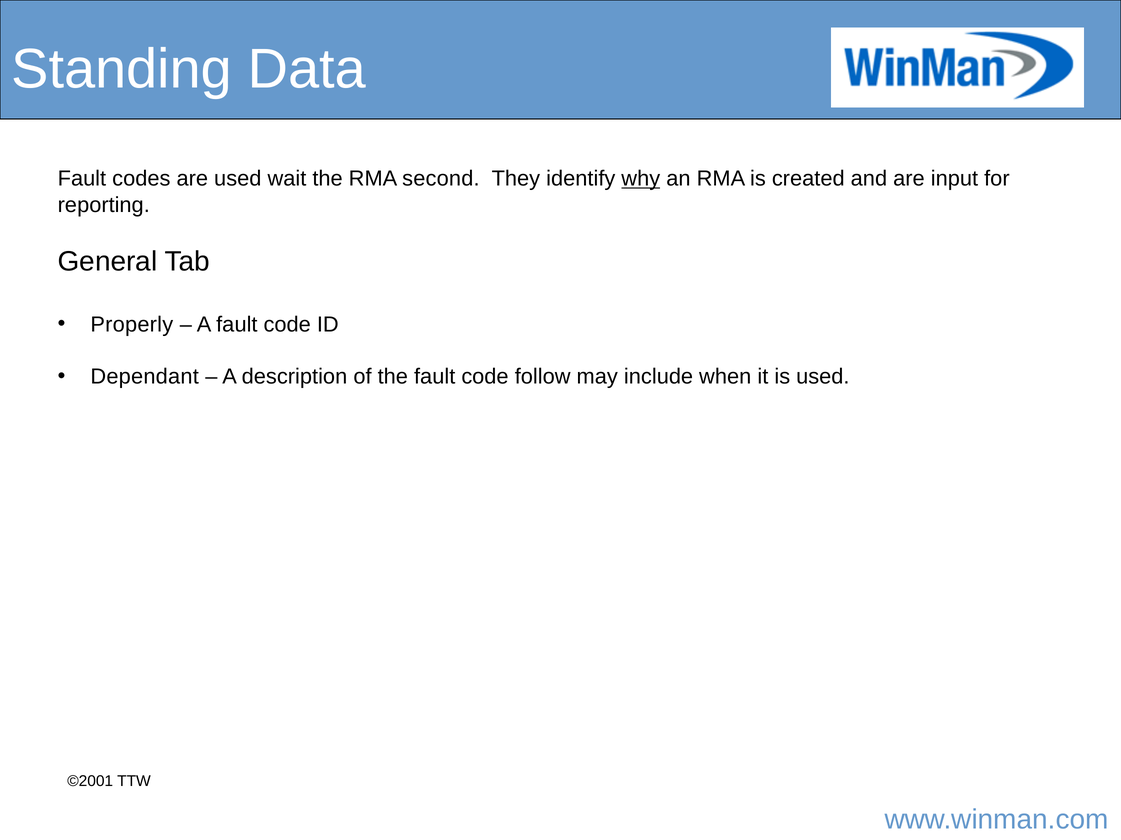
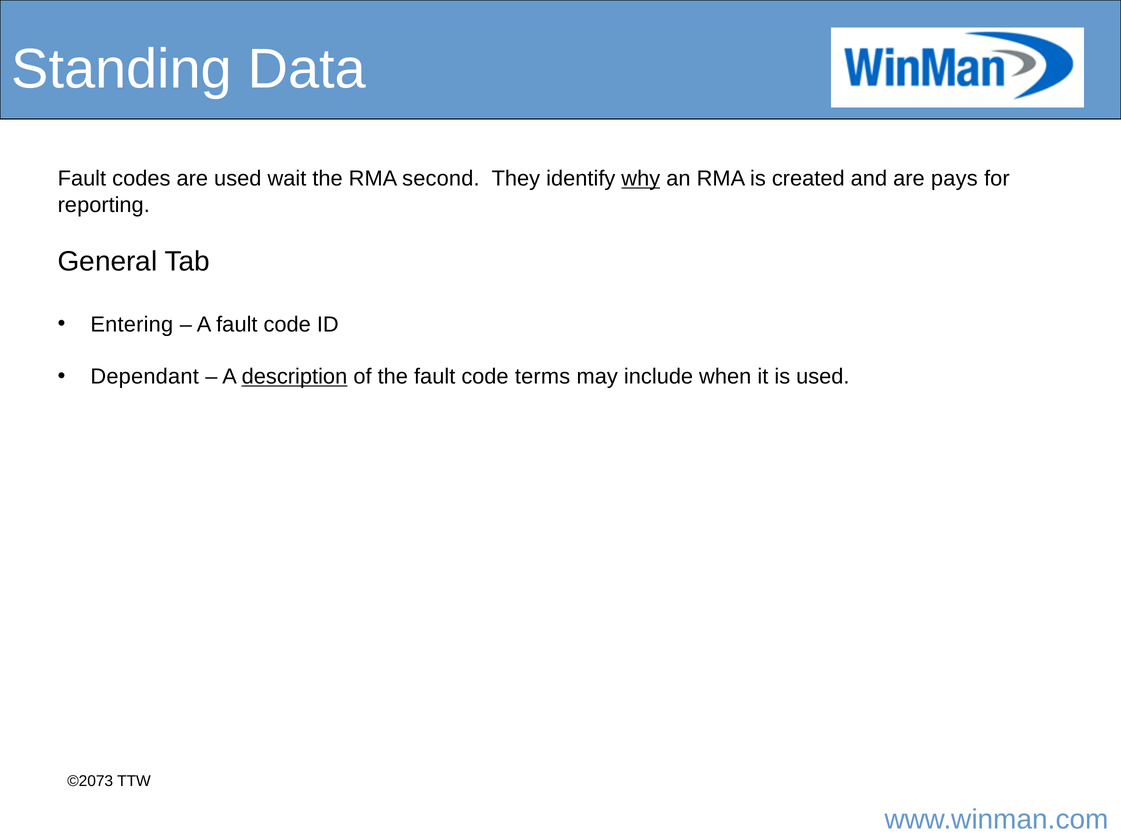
input: input -> pays
Properly: Properly -> Entering
description underline: none -> present
follow: follow -> terms
©2001: ©2001 -> ©2073
